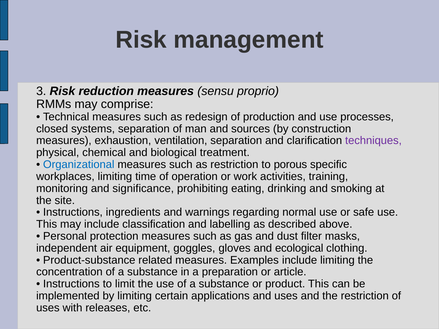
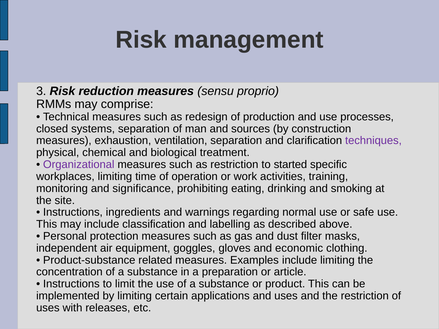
Organizational colour: blue -> purple
porous: porous -> started
ecological: ecological -> economic
